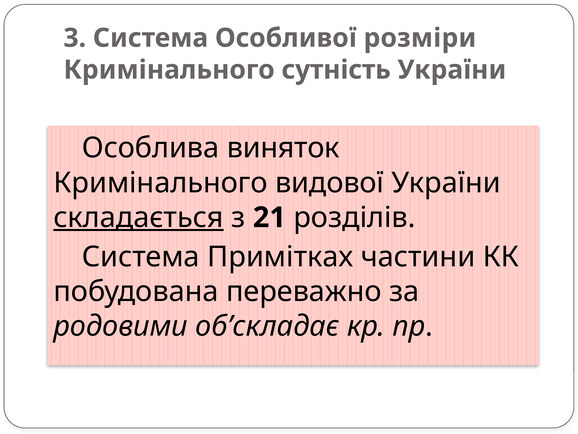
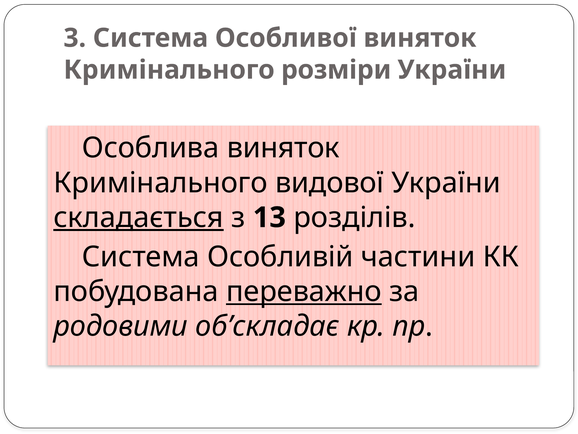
Особливої розміри: розміри -> виняток
сутність: сутність -> розміри
21: 21 -> 13
Примітках: Примітках -> Особливій
переважно underline: none -> present
